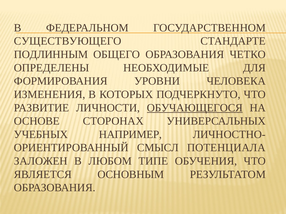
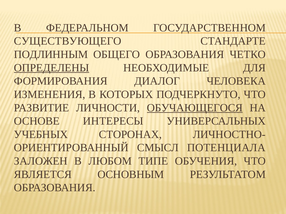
ОПРЕДЕЛЕНЫ underline: none -> present
УРОВНИ: УРОВНИ -> ДИАЛОГ
СТОРОНАХ: СТОРОНАХ -> ИНТЕРЕСЫ
НАПРИМЕР: НАПРИМЕР -> СТОРОНАХ
